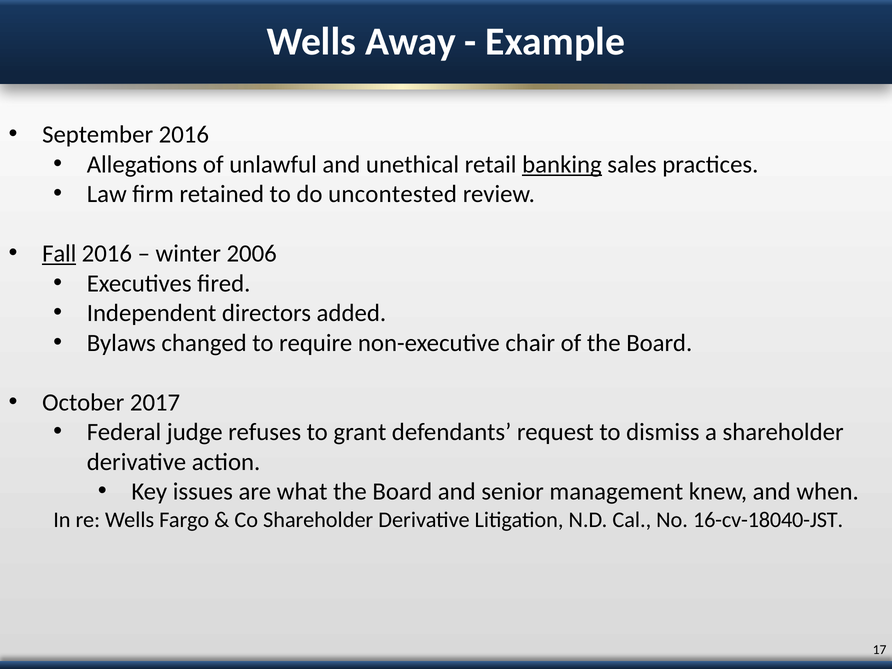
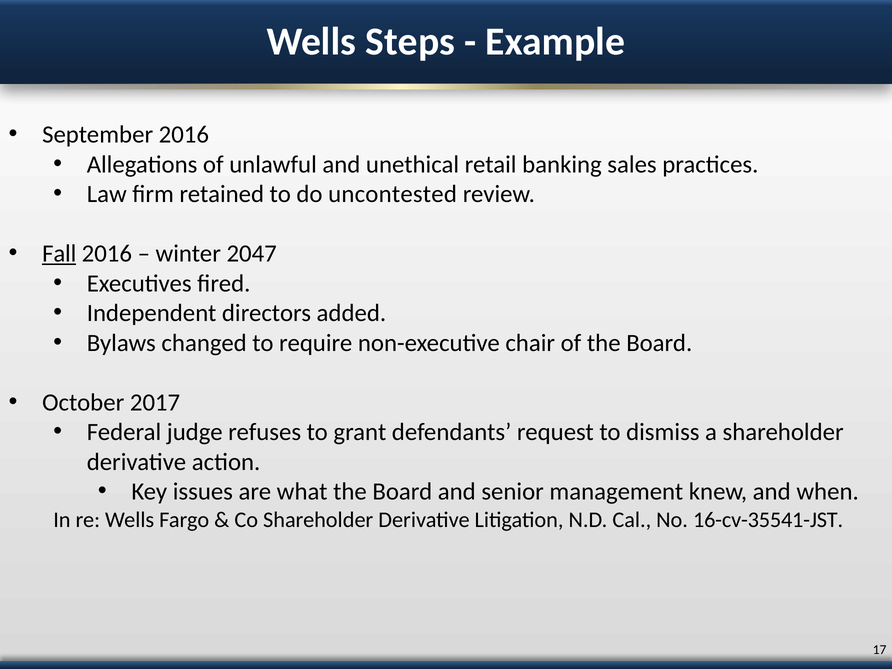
Away: Away -> Steps
banking underline: present -> none
2006: 2006 -> 2047
16-cv-18040-JST: 16-cv-18040-JST -> 16-cv-35541-JST
